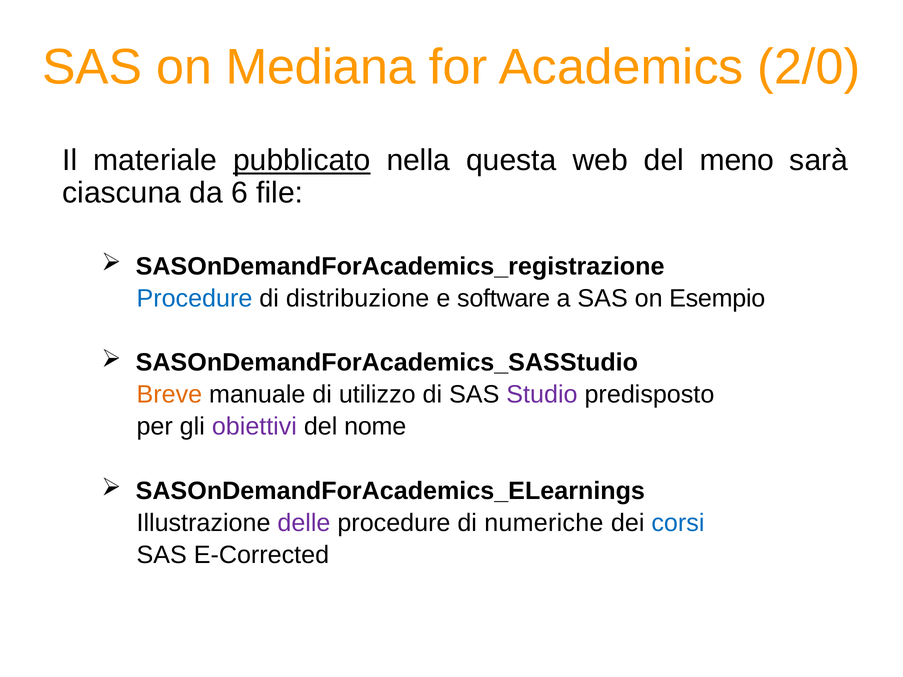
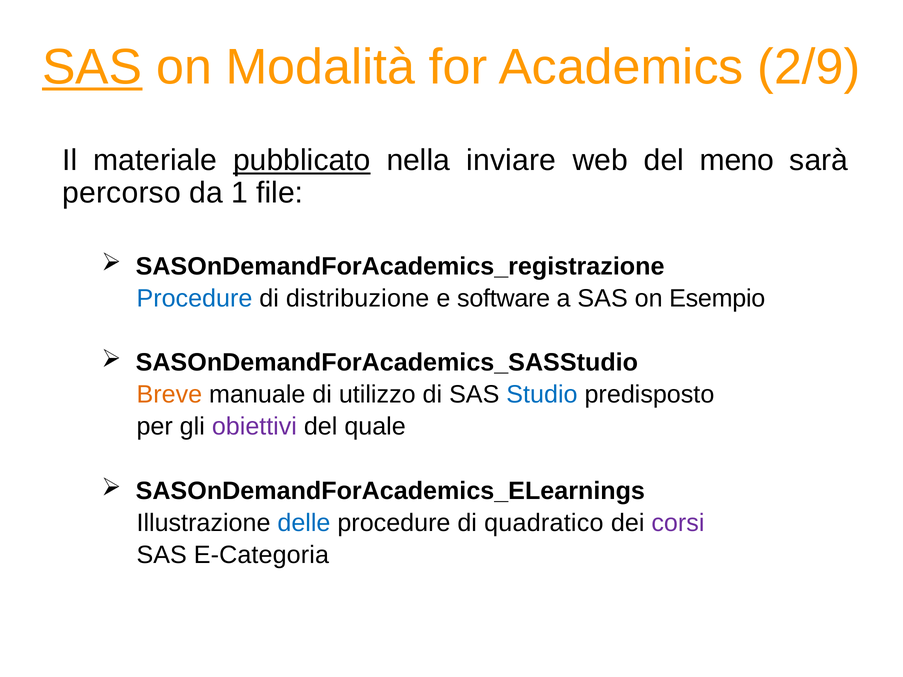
SAS at (92, 67) underline: none -> present
Mediana: Mediana -> Modalità
2/0: 2/0 -> 2/9
questa: questa -> inviare
ciascuna: ciascuna -> percorso
6: 6 -> 1
Studio colour: purple -> blue
nome: nome -> quale
delle colour: purple -> blue
numeriche: numeriche -> quadratico
corsi colour: blue -> purple
E-Corrected: E-Corrected -> E-Categoria
